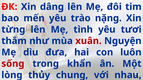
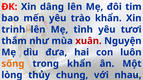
trào nặng: nặng -> khẩn
từng: từng -> trinh
sống colour: red -> orange
